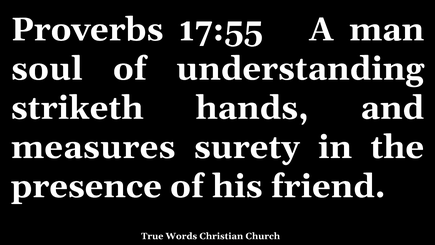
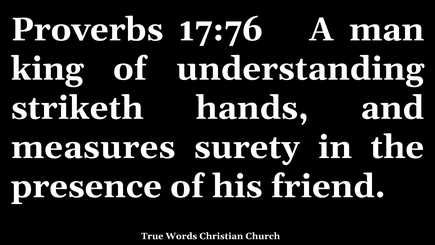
17:55: 17:55 -> 17:76
soul: soul -> king
